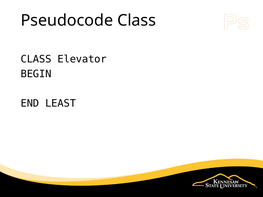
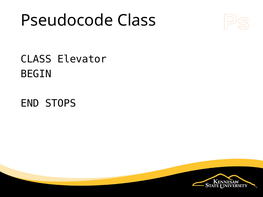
LEAST: LEAST -> STOPS
